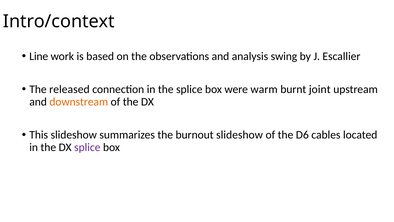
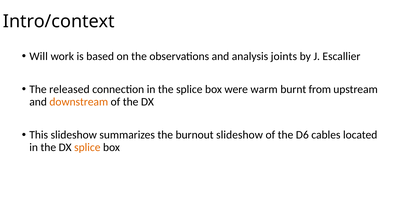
Line: Line -> Will
swing: swing -> joints
joint: joint -> from
splice at (87, 147) colour: purple -> orange
